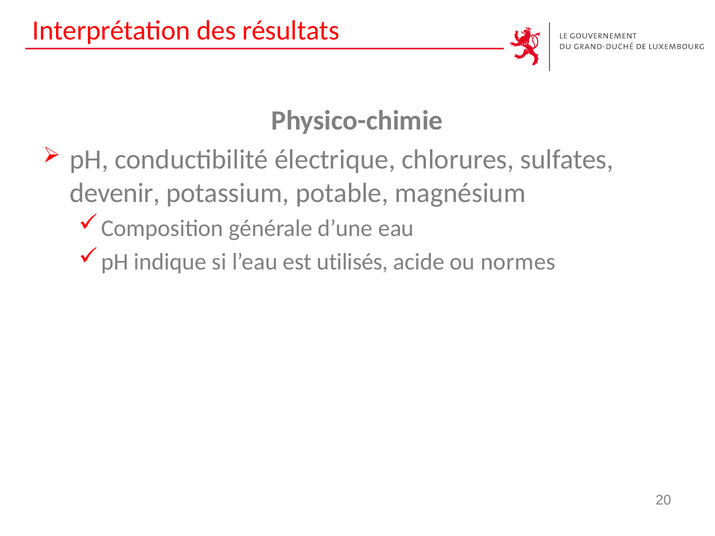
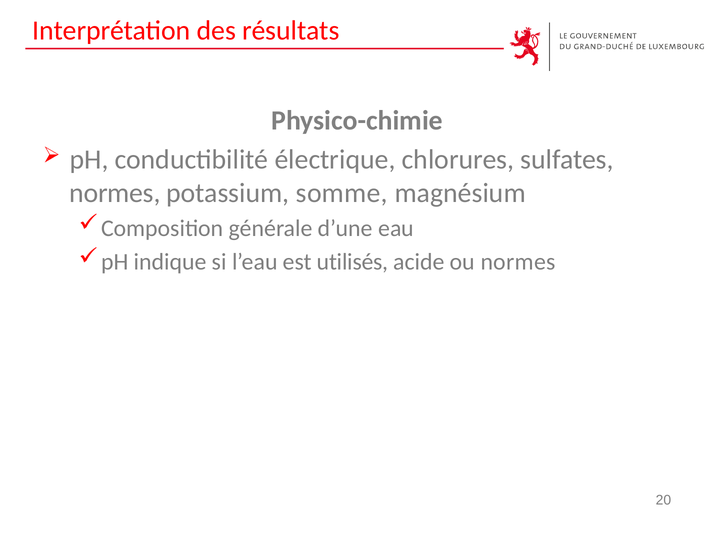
devenir at (115, 193): devenir -> normes
potable: potable -> somme
